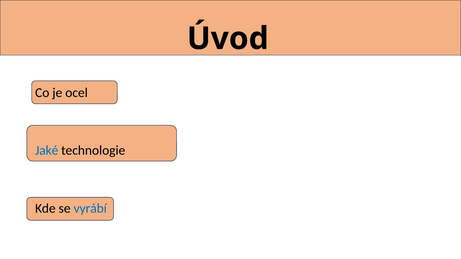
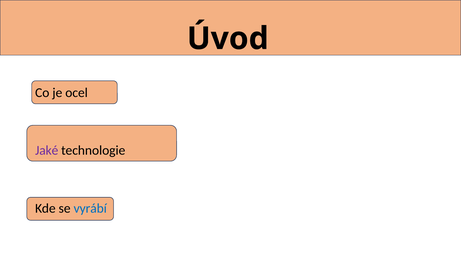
Jaké colour: blue -> purple
